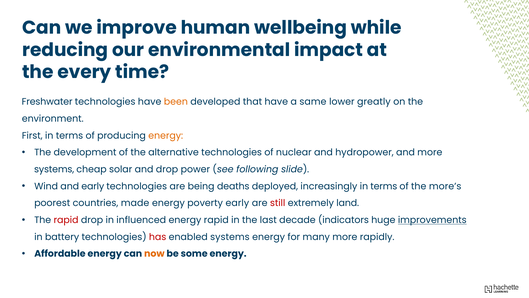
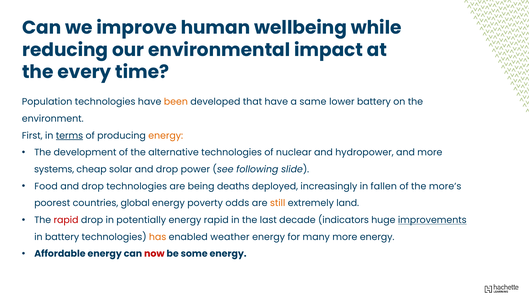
Freshwater: Freshwater -> Population
lower greatly: greatly -> battery
terms at (69, 135) underline: none -> present
Wind: Wind -> Food
early at (93, 186): early -> drop
increasingly in terms: terms -> fallen
made: made -> global
poverty early: early -> odds
still colour: red -> orange
influenced: influenced -> potentially
has colour: red -> orange
enabled systems: systems -> weather
more rapidly: rapidly -> energy
now colour: orange -> red
